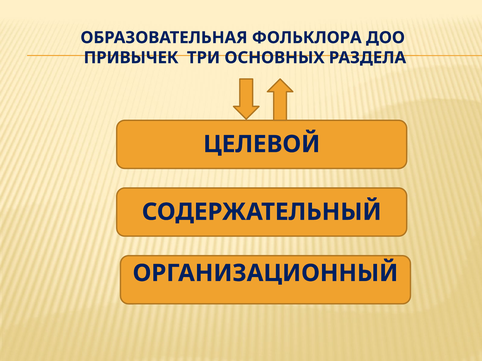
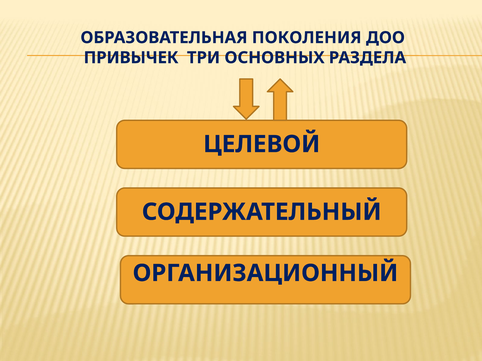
ФОЛЬКЛОРА: ФОЛЬКЛОРА -> ПОКОЛЕНИЯ
